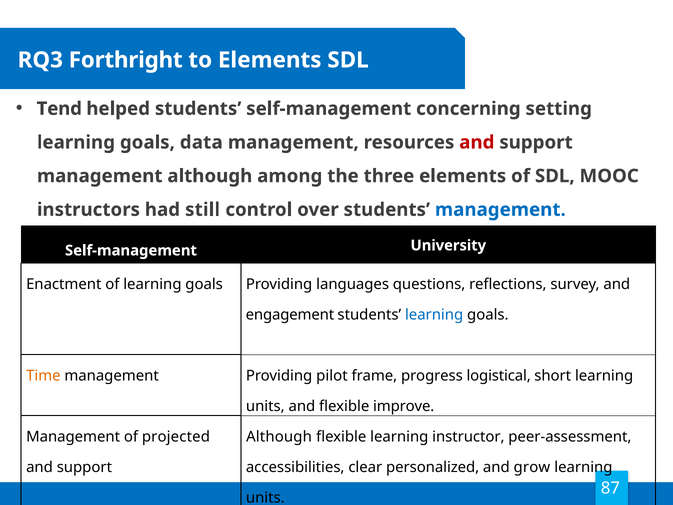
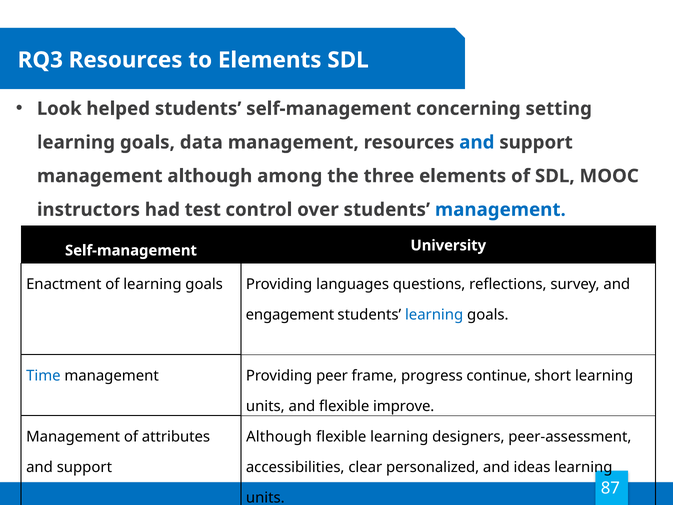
RQ3 Forthright: Forthright -> Resources
Tend: Tend -> Look
and at (477, 142) colour: red -> blue
still: still -> test
Time colour: orange -> blue
pilot: pilot -> peer
logistical: logistical -> continue
projected: projected -> attributes
instructor: instructor -> designers
grow: grow -> ideas
